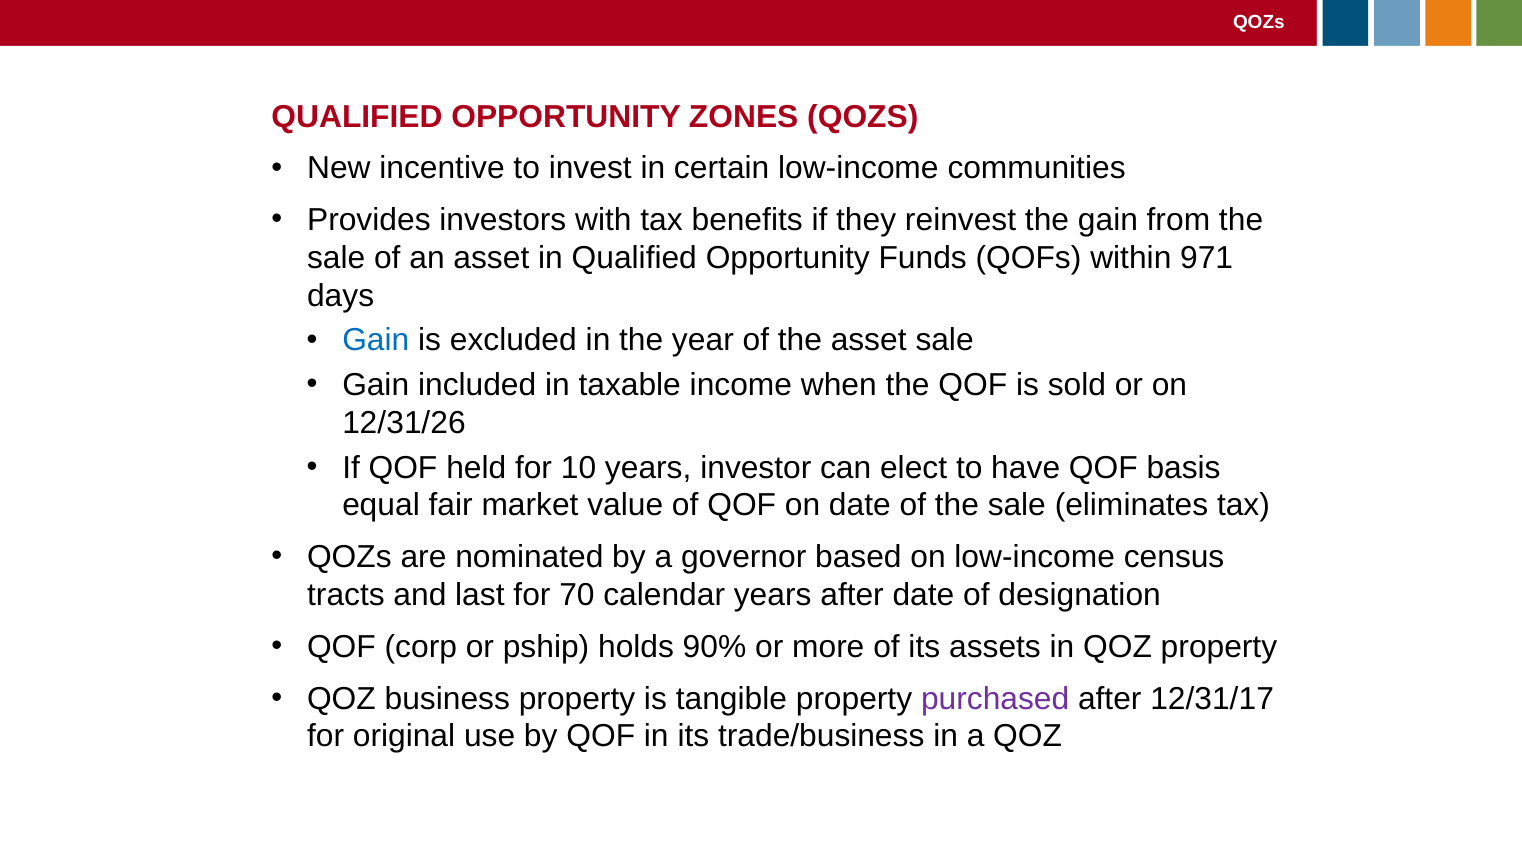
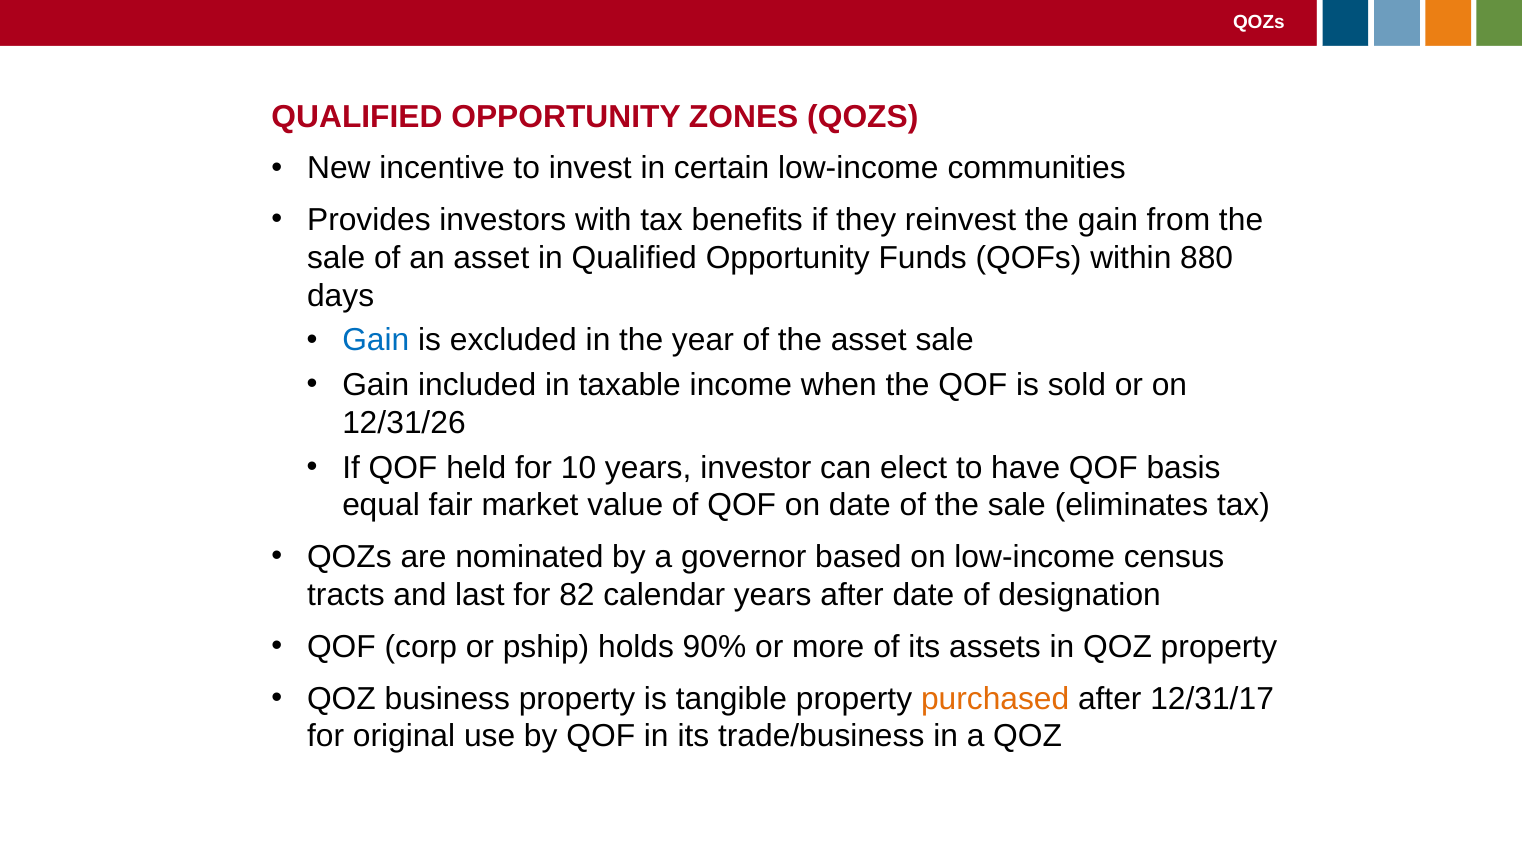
971: 971 -> 880
70: 70 -> 82
purchased colour: purple -> orange
